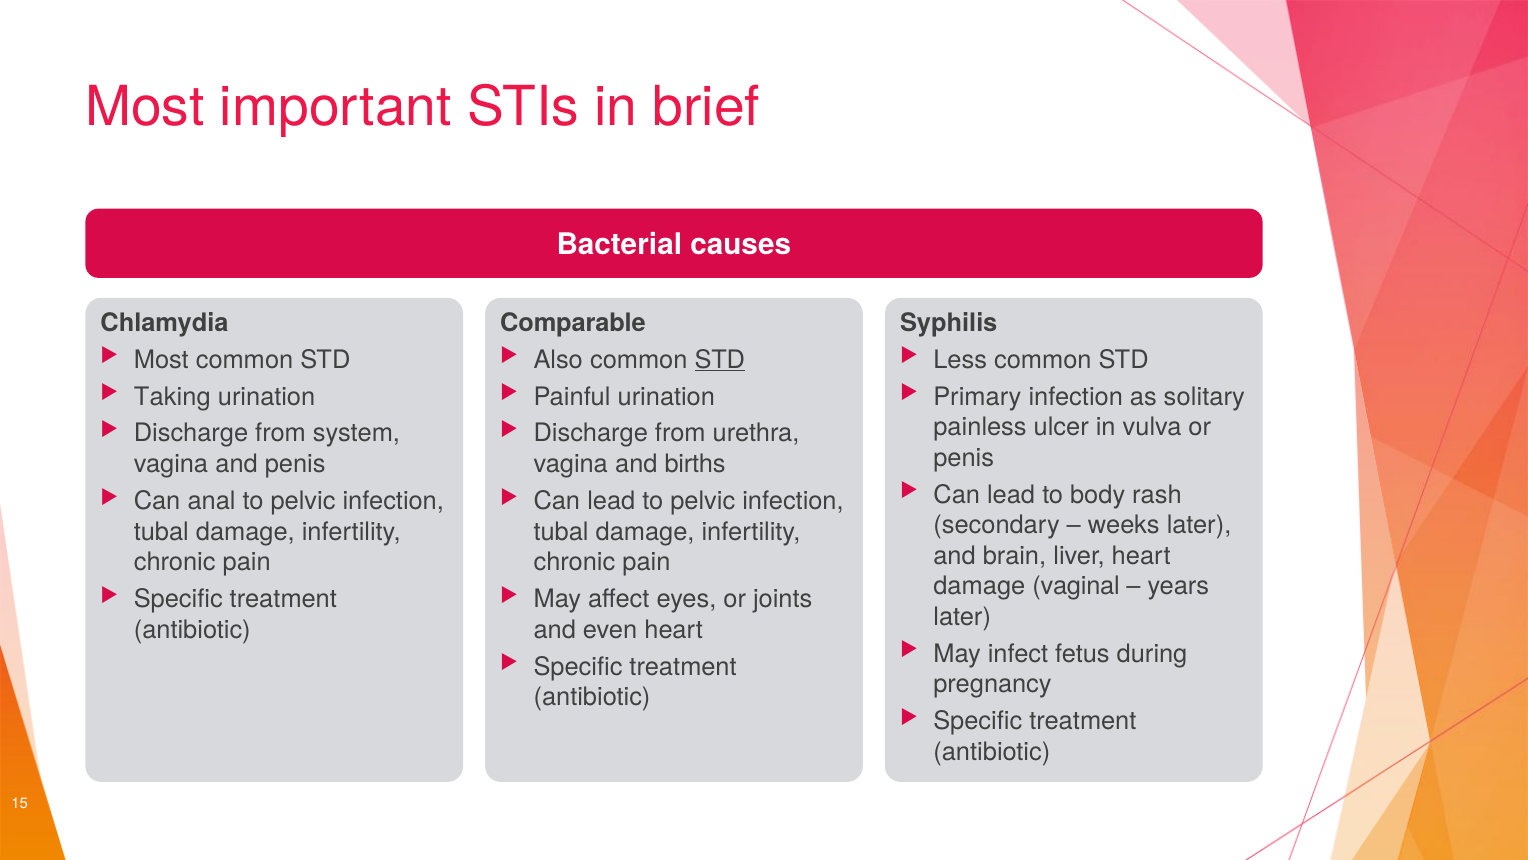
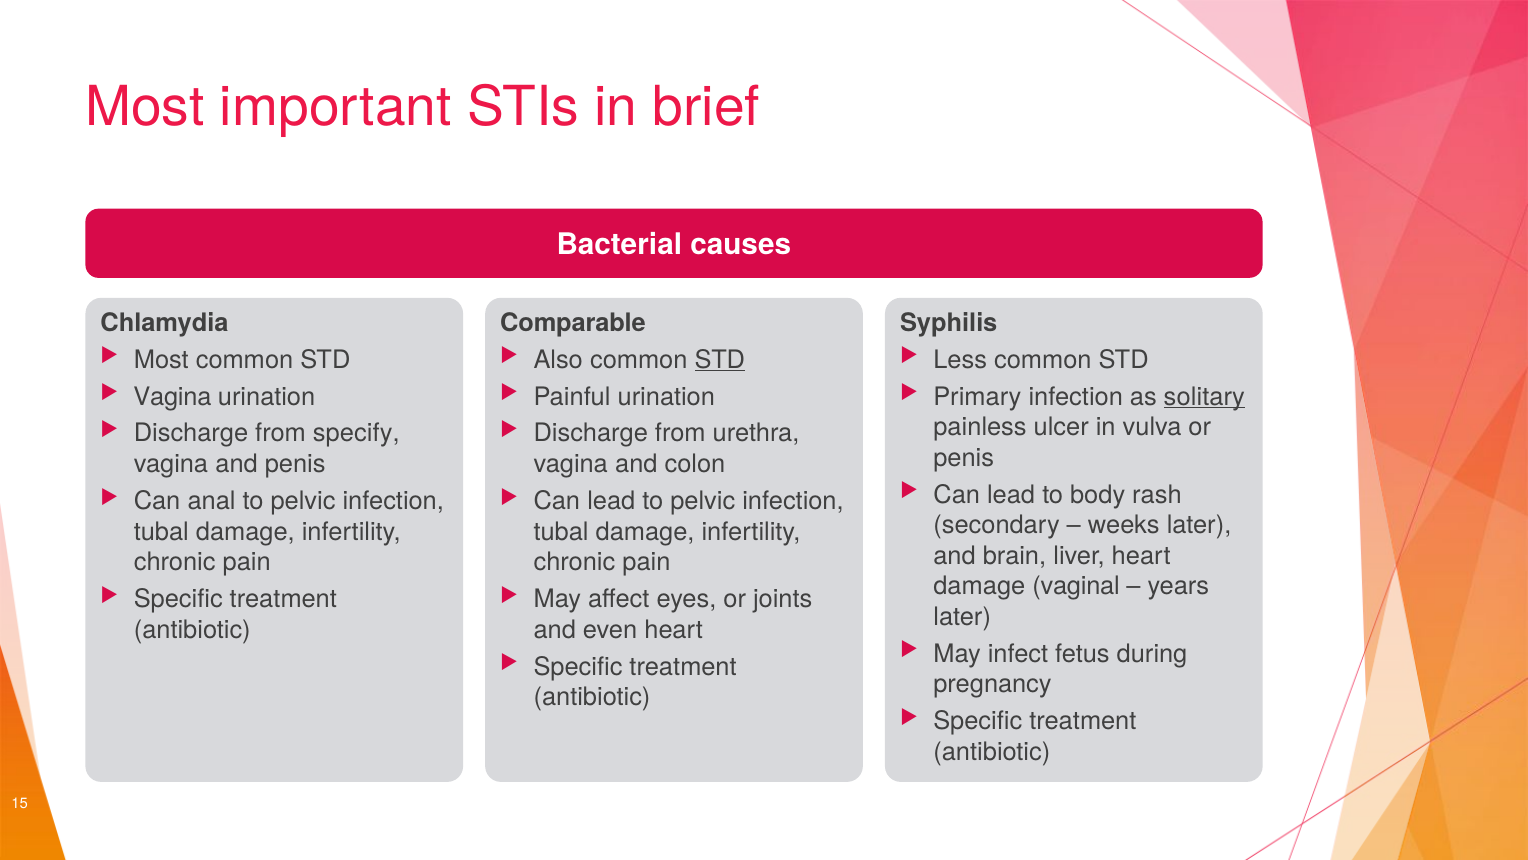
Taking at (172, 396): Taking -> Vagina
solitary underline: none -> present
system: system -> specify
births: births -> colon
